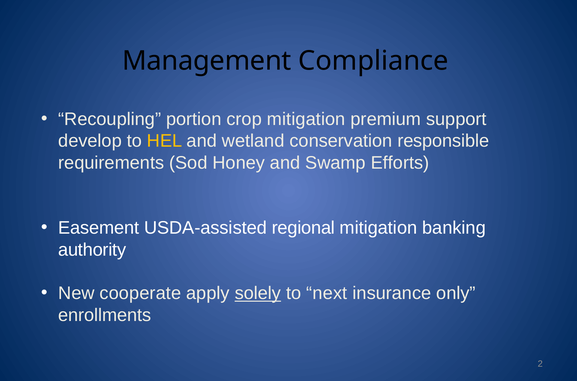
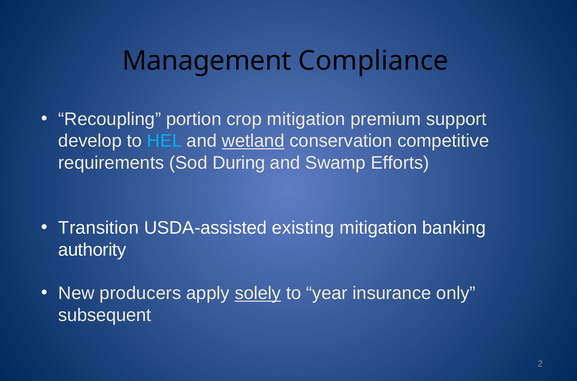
HEL colour: yellow -> light blue
wetland underline: none -> present
responsible: responsible -> competitive
Honey: Honey -> During
Easement: Easement -> Transition
regional: regional -> existing
cooperate: cooperate -> producers
next: next -> year
enrollments: enrollments -> subsequent
